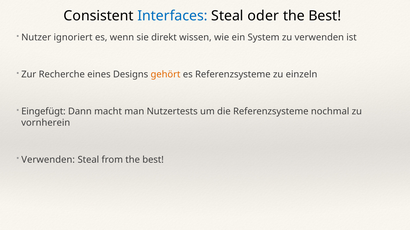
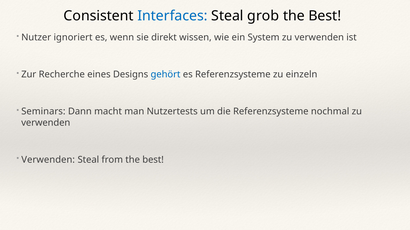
oder: oder -> grob
gehört colour: orange -> blue
Eingefügt: Eingefügt -> Seminars
vornherein at (46, 123): vornherein -> verwenden
